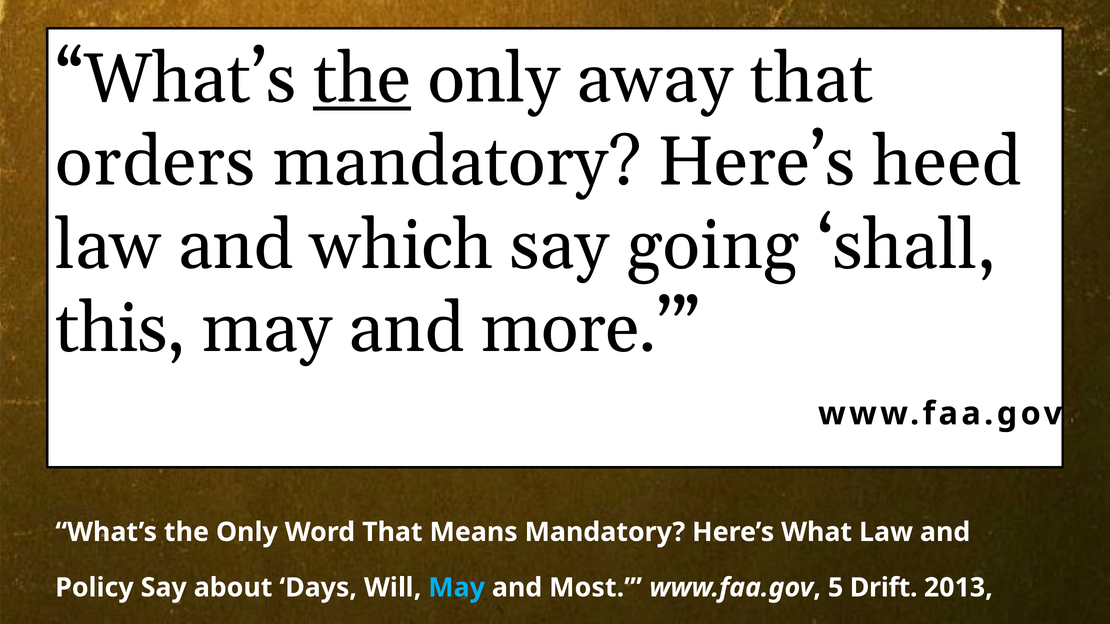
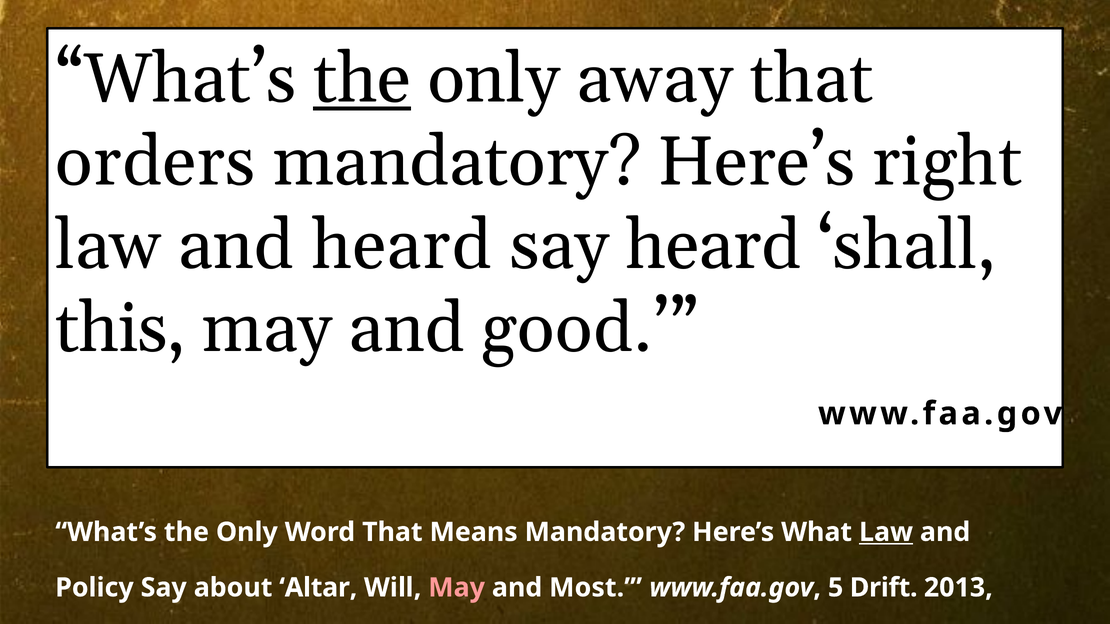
heed: heed -> right
and which: which -> heard
say going: going -> heard
more: more -> good
Law at (886, 532) underline: none -> present
Days: Days -> Altar
May at (457, 588) colour: light blue -> pink
